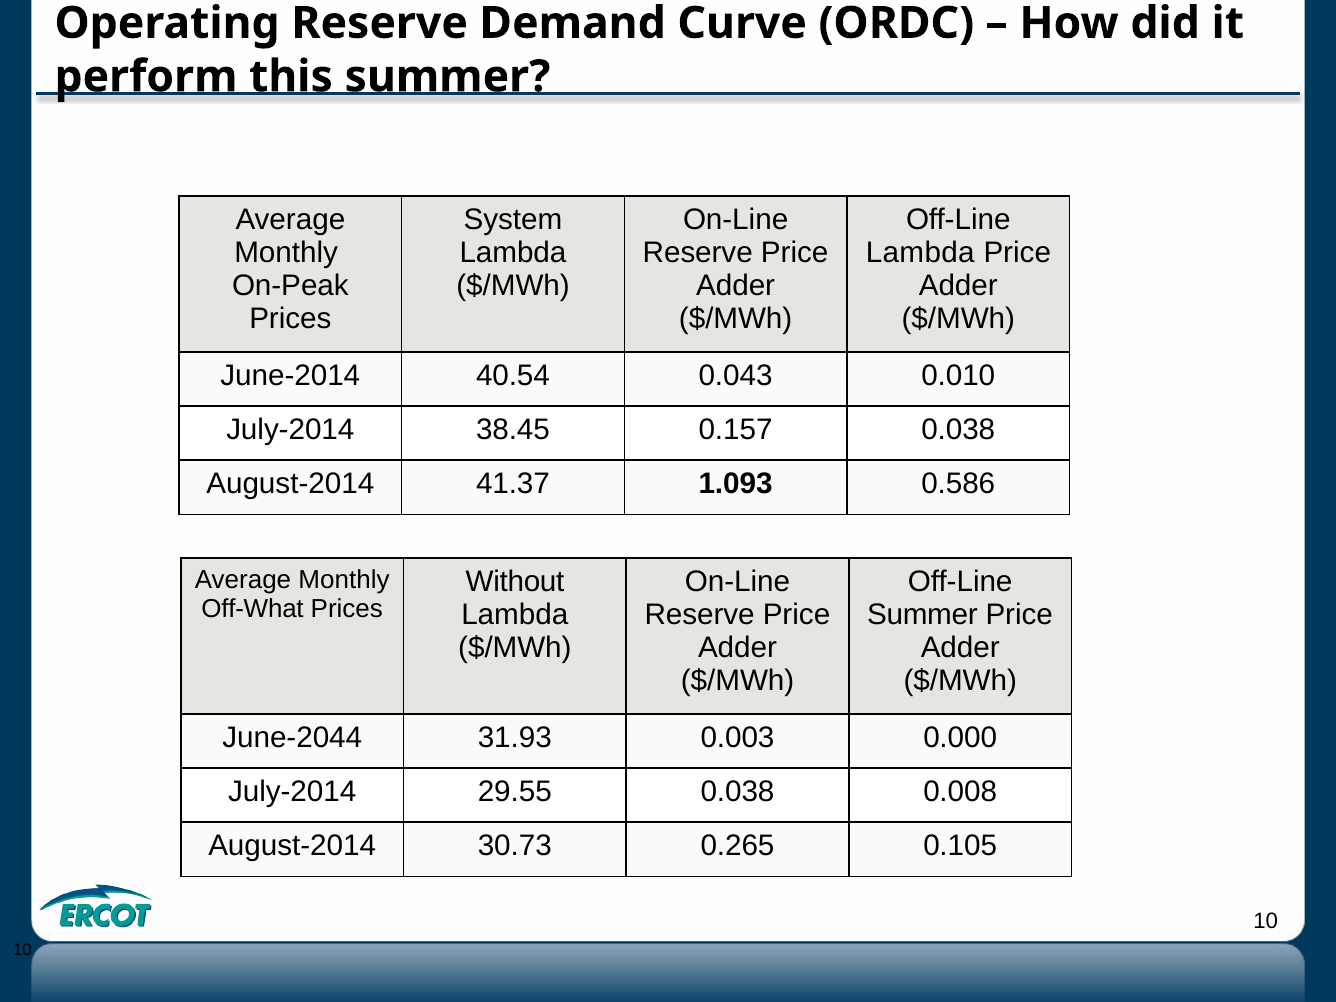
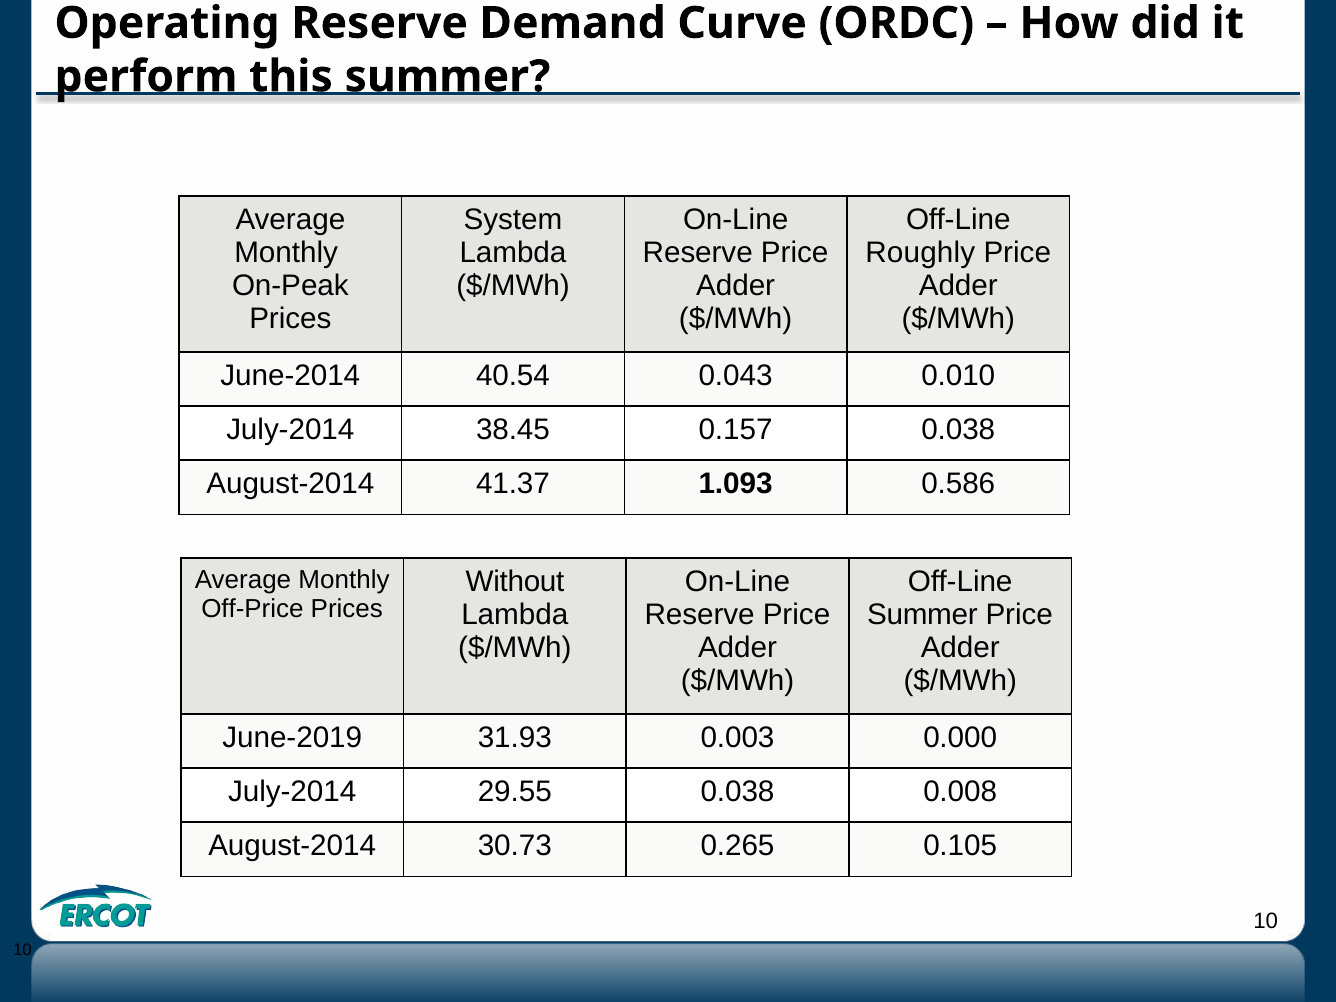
Lambda at (920, 253): Lambda -> Roughly
Off-What: Off-What -> Off-Price
June-2044: June-2044 -> June-2019
